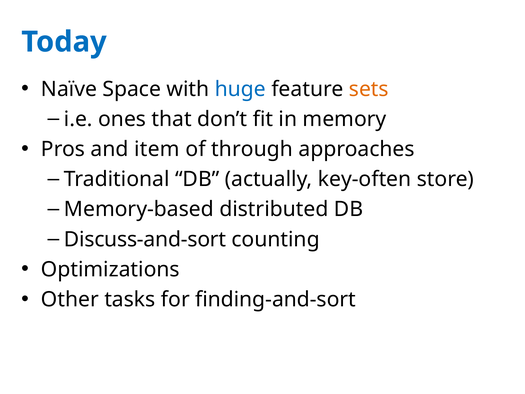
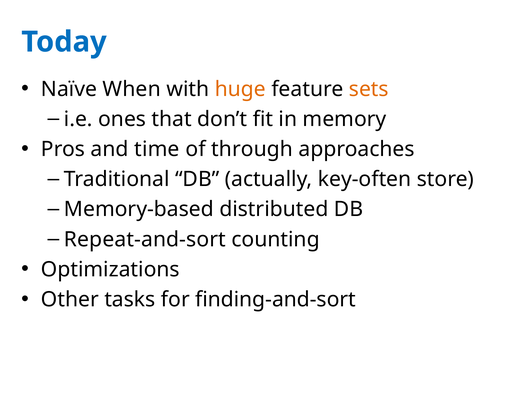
Space: Space -> When
huge colour: blue -> orange
item: item -> time
Discuss-and-sort: Discuss-and-sort -> Repeat-and-sort
